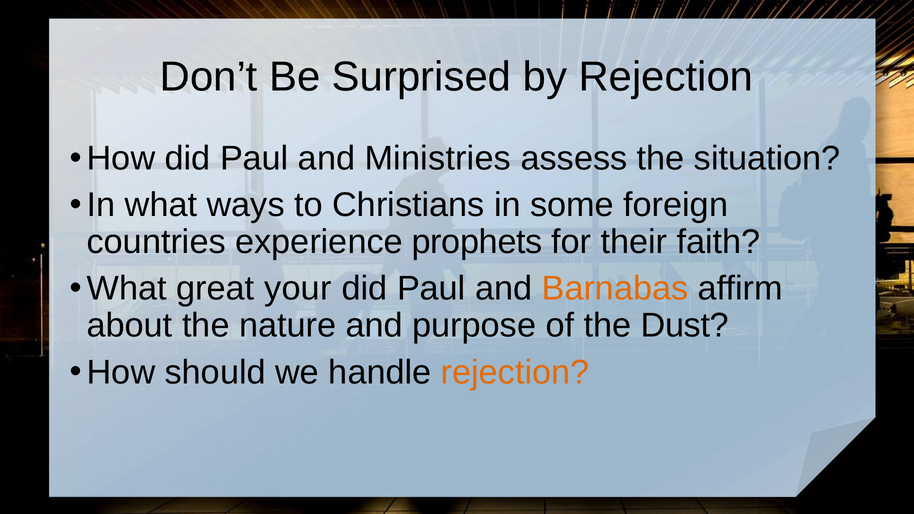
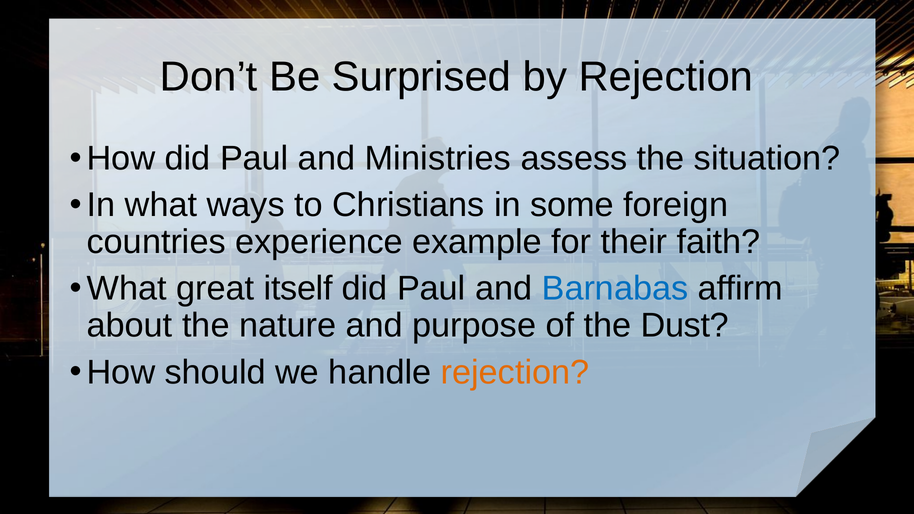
prophets: prophets -> example
your: your -> itself
Barnabas colour: orange -> blue
